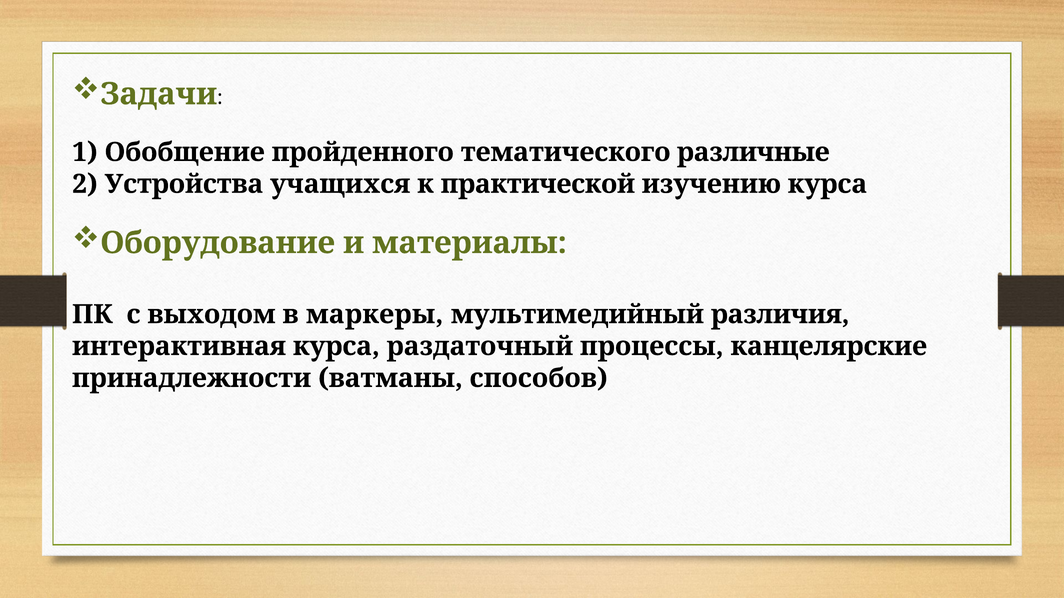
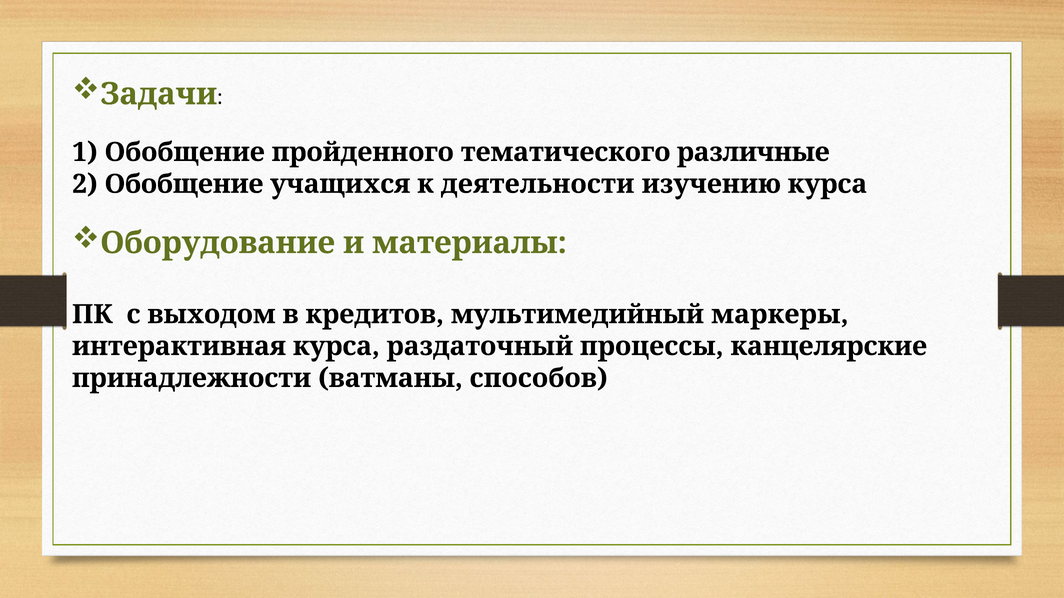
2 Устройства: Устройства -> Обобщение
практической: практической -> деятельности
маркеры: маркеры -> кредитов
различия: различия -> маркеры
